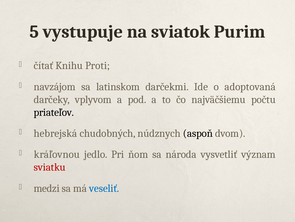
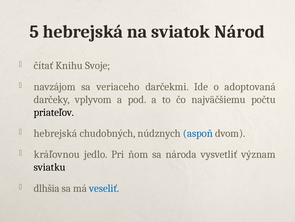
5 vystupuje: vystupuje -> hebrejská
Purim: Purim -> Národ
Proti: Proti -> Svoje
latinskom: latinskom -> veriaceho
aspoň colour: black -> blue
sviatku colour: red -> black
medzi: medzi -> dlhšia
